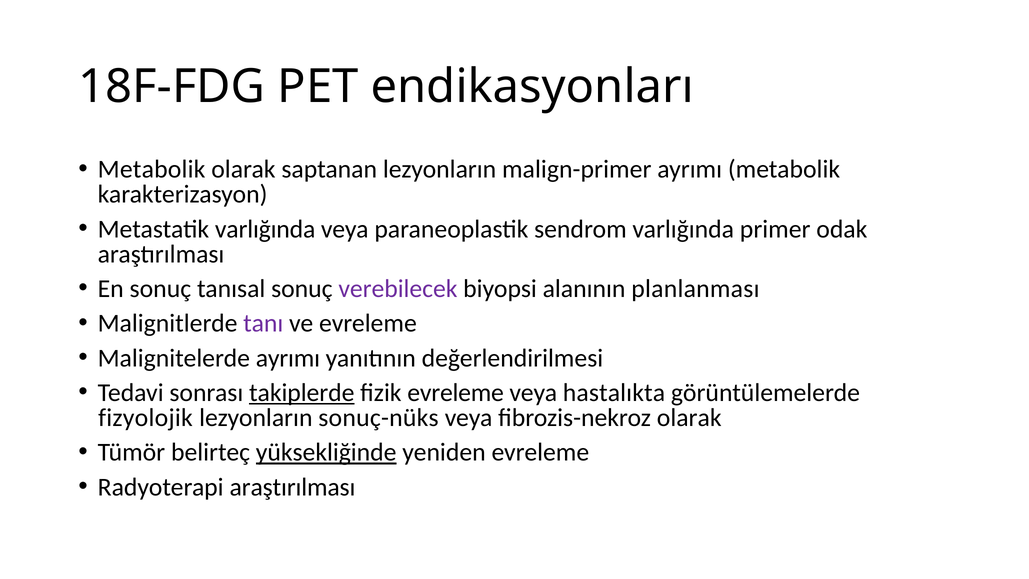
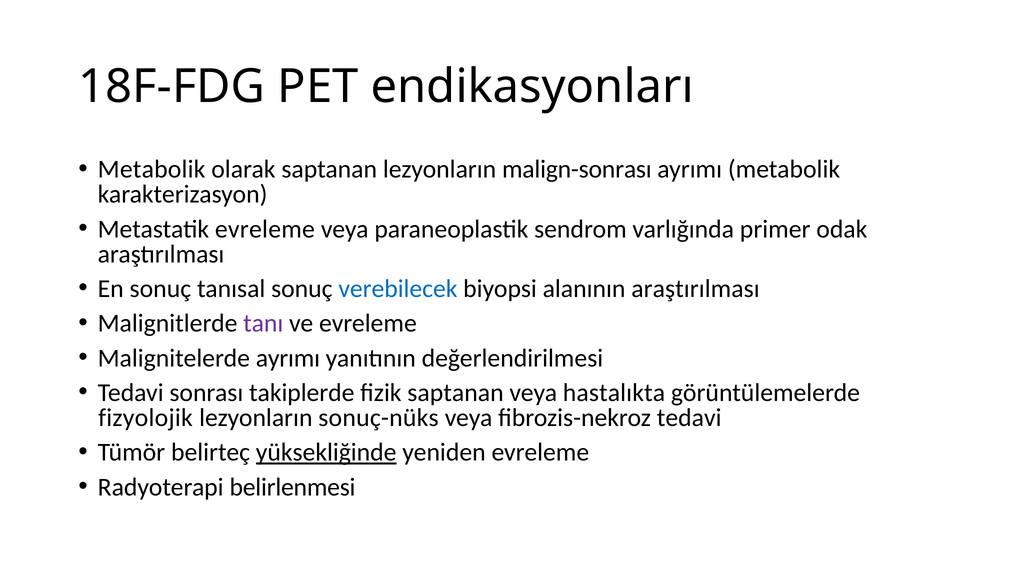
malign-primer: malign-primer -> malign-sonrası
Metastatik varlığında: varlığında -> evreleme
verebilecek colour: purple -> blue
alanının planlanması: planlanması -> araştırılması
takiplerde underline: present -> none
fizik evreleme: evreleme -> saptanan
fibrozis-nekroz olarak: olarak -> tedavi
Radyoterapi araştırılması: araştırılması -> belirlenmesi
